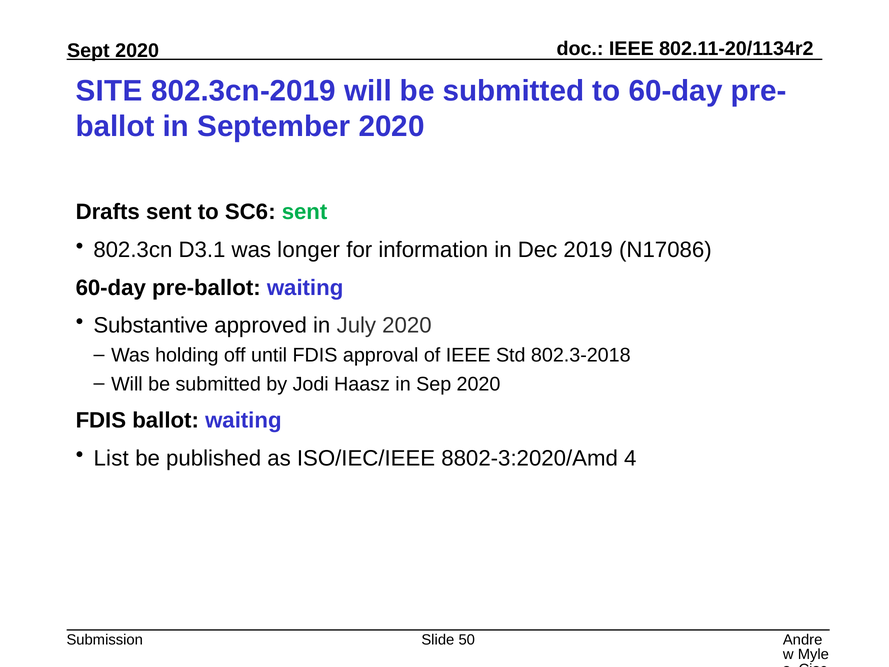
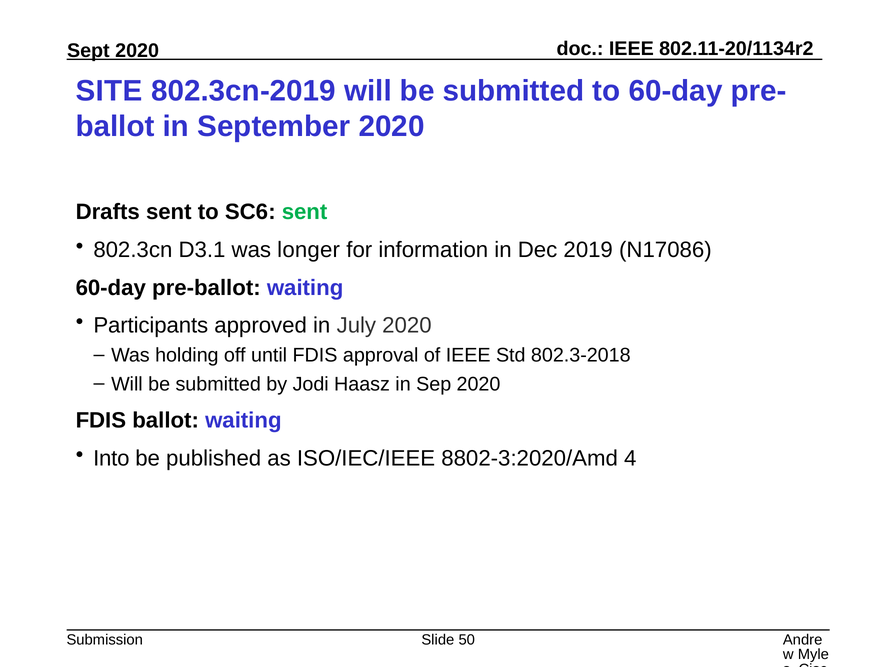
Substantive: Substantive -> Participants
List: List -> Into
